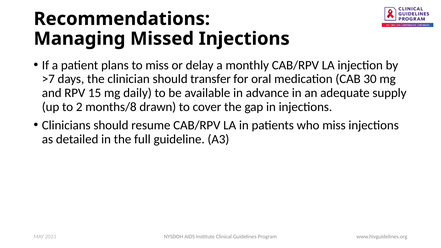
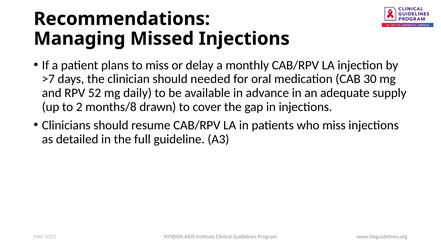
transfer: transfer -> needed
15: 15 -> 52
